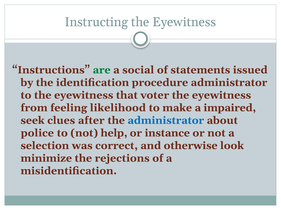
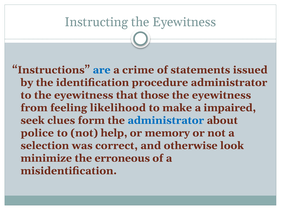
are colour: green -> blue
social: social -> crime
voter: voter -> those
after: after -> form
instance: instance -> memory
rejections: rejections -> erroneous
